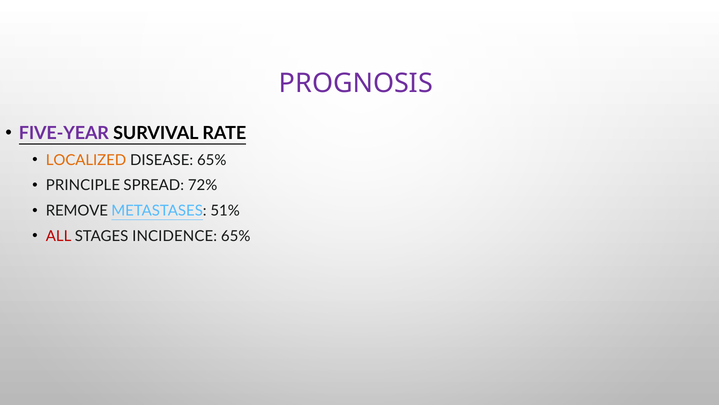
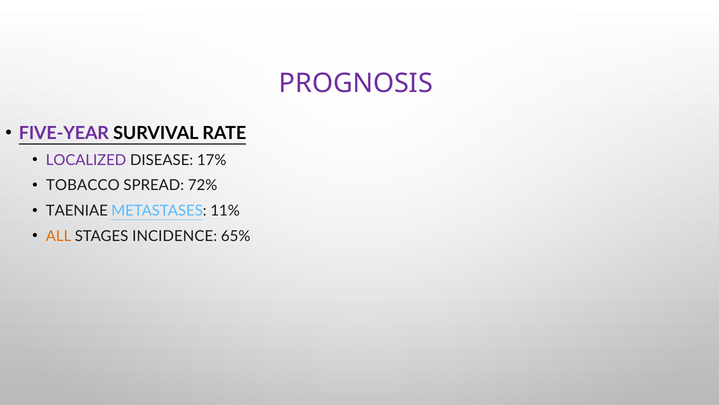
LOCALIZED colour: orange -> purple
DISEASE 65%: 65% -> 17%
PRINCIPLE: PRINCIPLE -> TOBACCO
REMOVE: REMOVE -> TAENIAE
51%: 51% -> 11%
ALL colour: red -> orange
